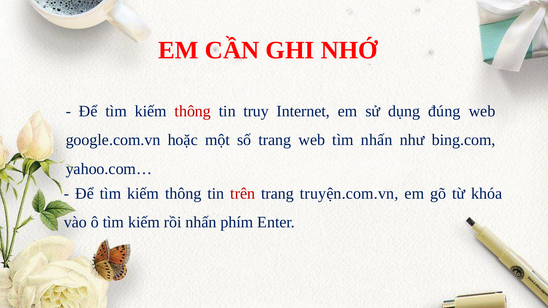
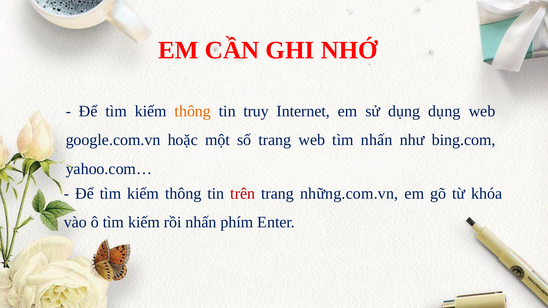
thông at (193, 111) colour: red -> orange
dụng đúng: đúng -> dụng
truyện.com.vn: truyện.com.vn -> những.com.vn
